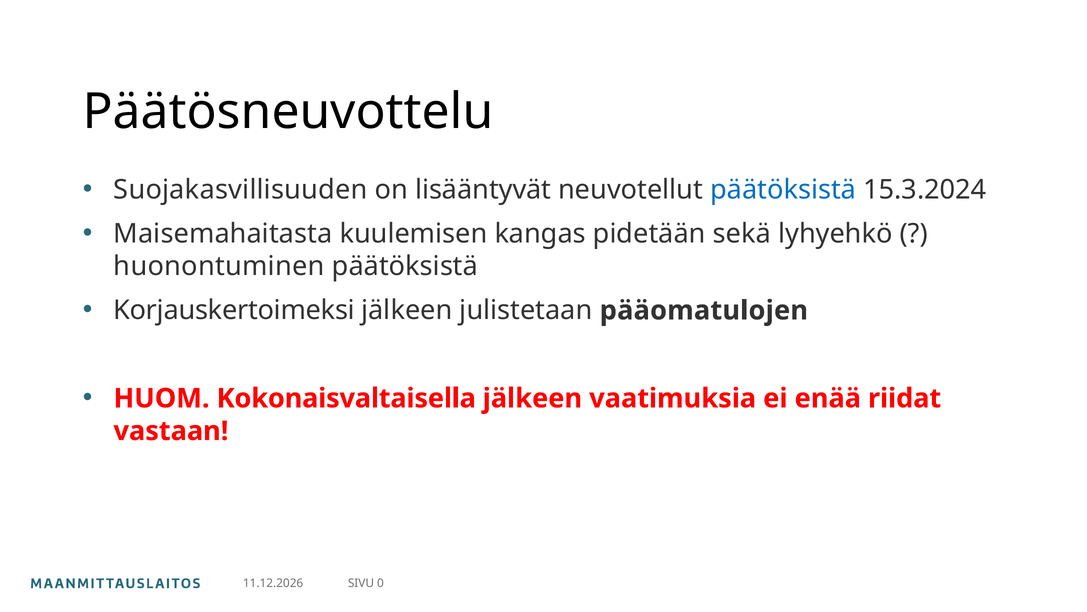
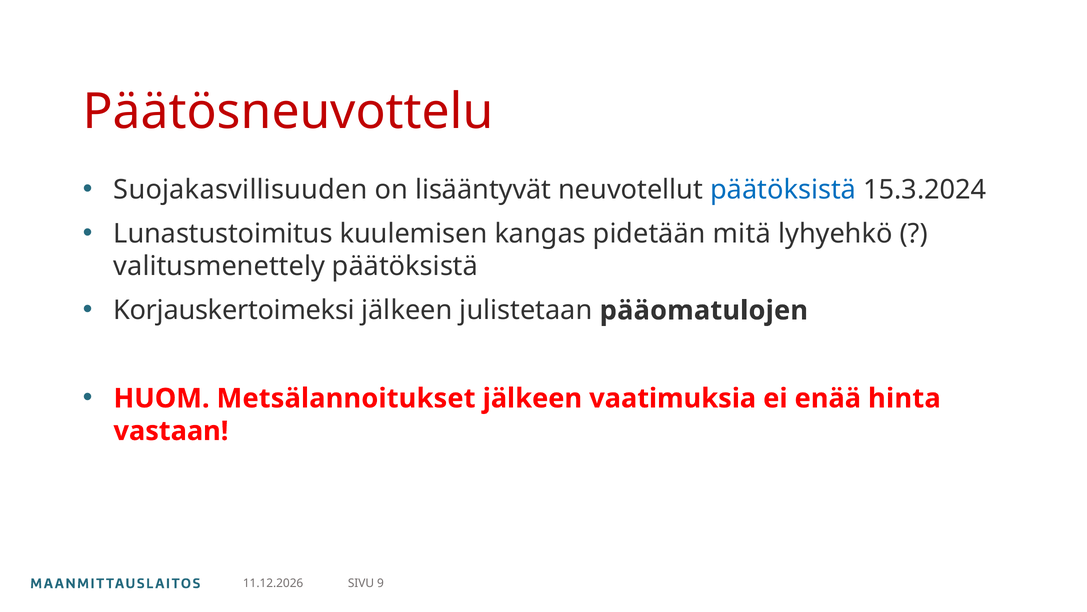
Päätösneuvottelu colour: black -> red
Maisemahaitasta: Maisemahaitasta -> Lunastustoimitus
sekä: sekä -> mitä
huonontuminen: huonontuminen -> valitusmenettely
Kokonaisvaltaisella: Kokonaisvaltaisella -> Metsälannoitukset
riidat: riidat -> hinta
0: 0 -> 9
